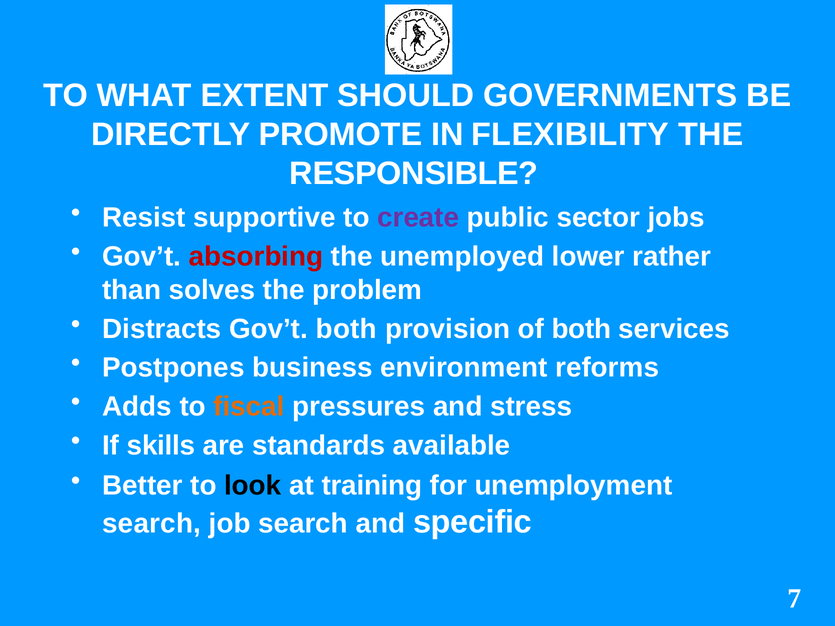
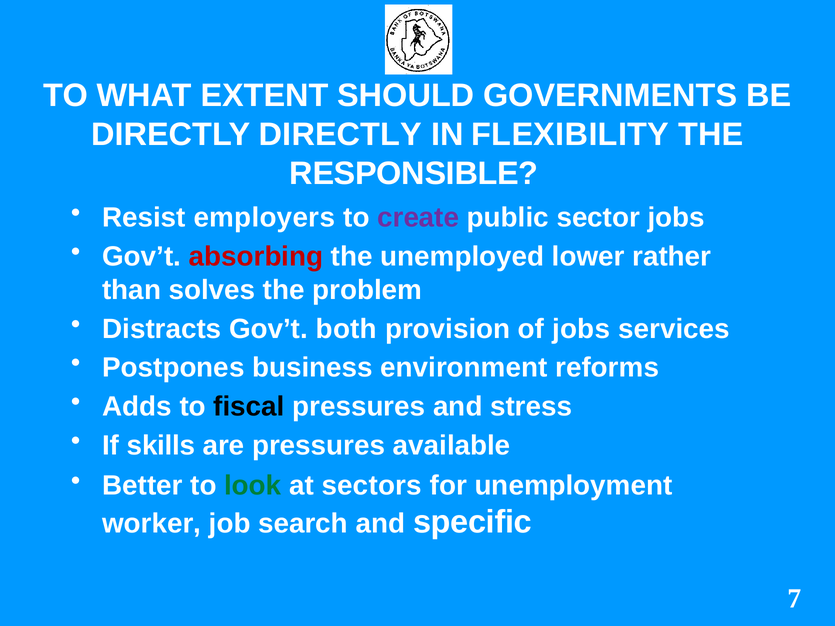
DIRECTLY PROMOTE: PROMOTE -> DIRECTLY
supportive: supportive -> employers
of both: both -> jobs
fiscal colour: orange -> black
are standards: standards -> pressures
look colour: black -> green
training: training -> sectors
search at (152, 524): search -> worker
